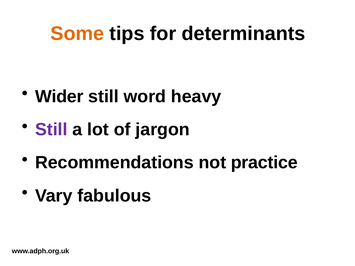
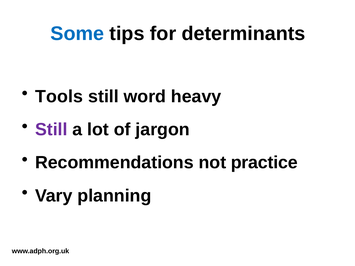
Some colour: orange -> blue
Wider: Wider -> Tools
fabulous: fabulous -> planning
